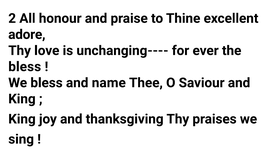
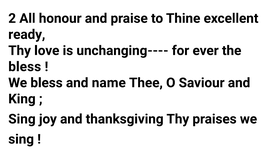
adore: adore -> ready
King at (22, 119): King -> Sing
